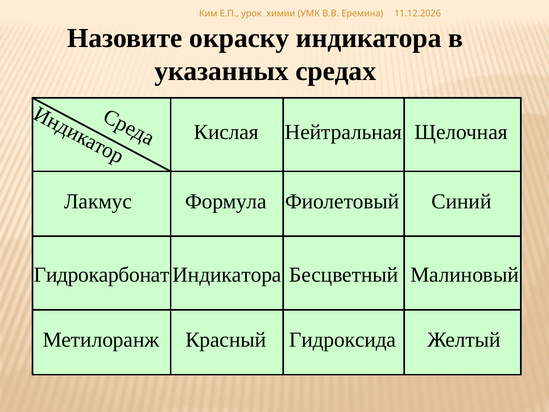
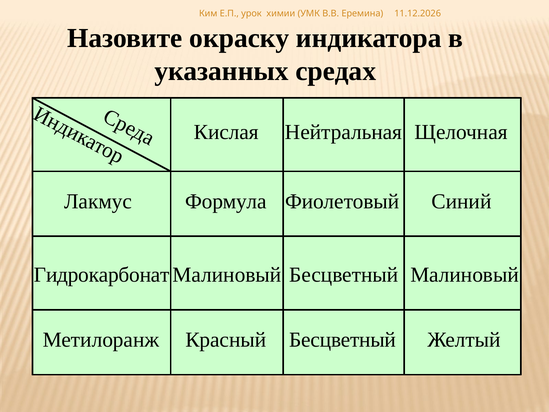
Индикатора at (227, 275): Индикатора -> Малиновый
Красный Гидроксида: Гидроксида -> Бесцветный
